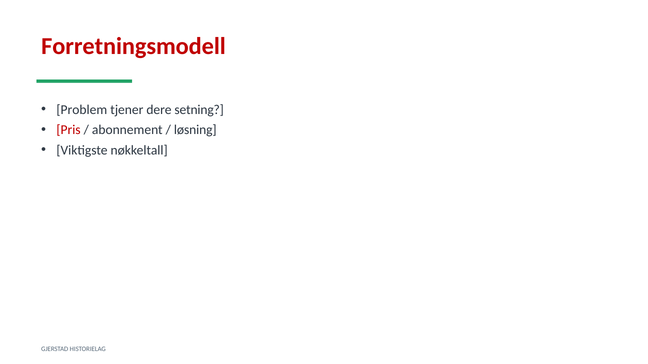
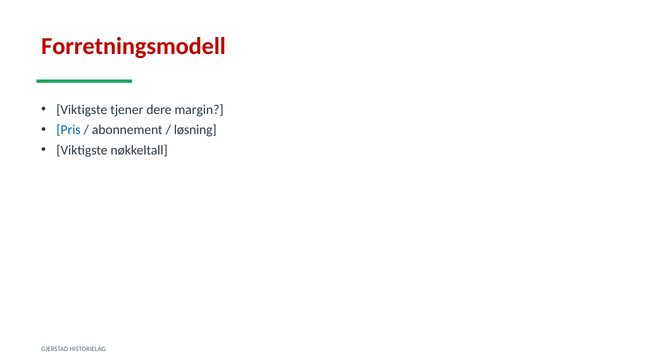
Problem at (82, 110): Problem -> Viktigste
setning: setning -> margin
Pris colour: red -> blue
